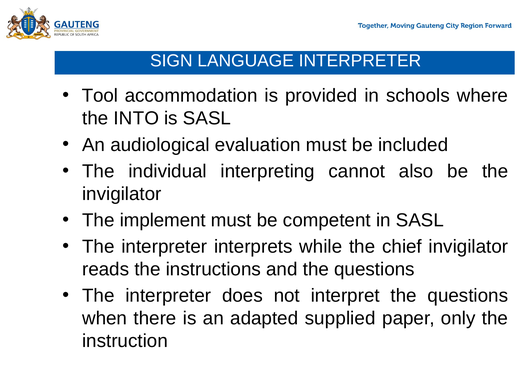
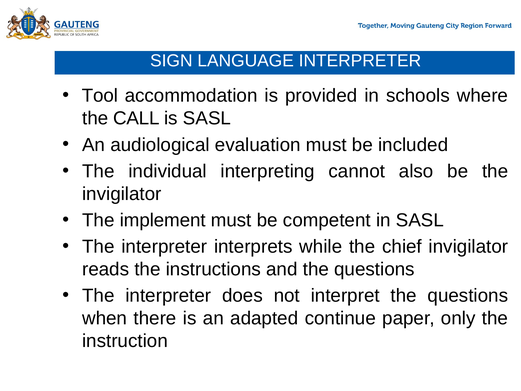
INTO: INTO -> CALL
supplied: supplied -> continue
